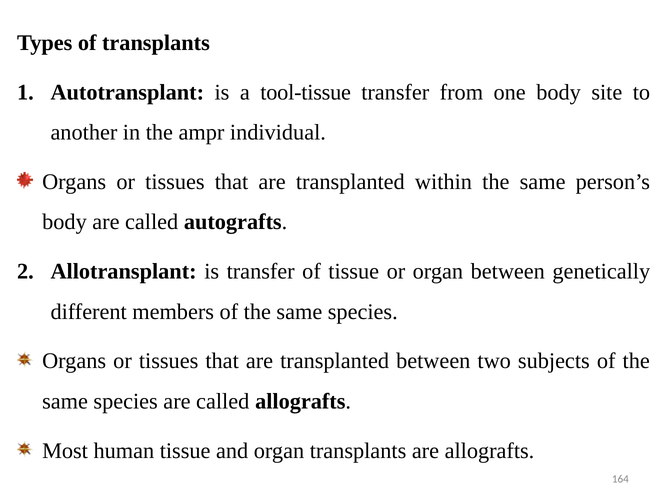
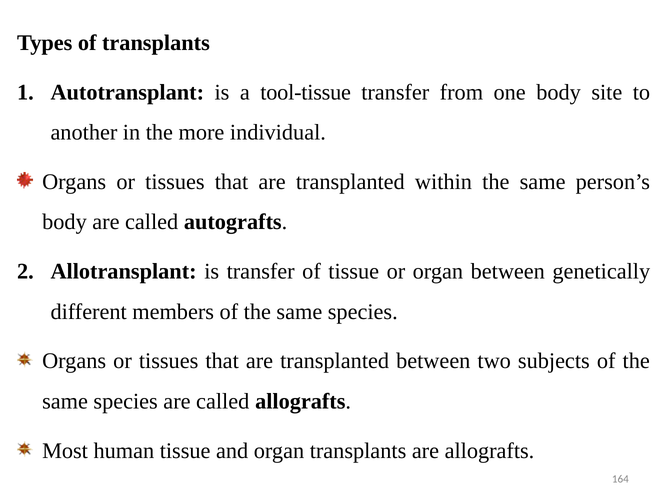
ampr: ampr -> more
